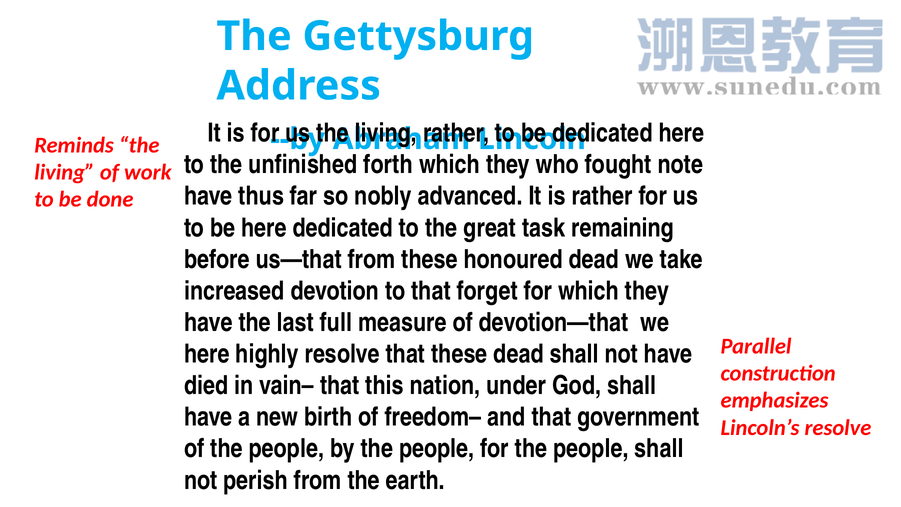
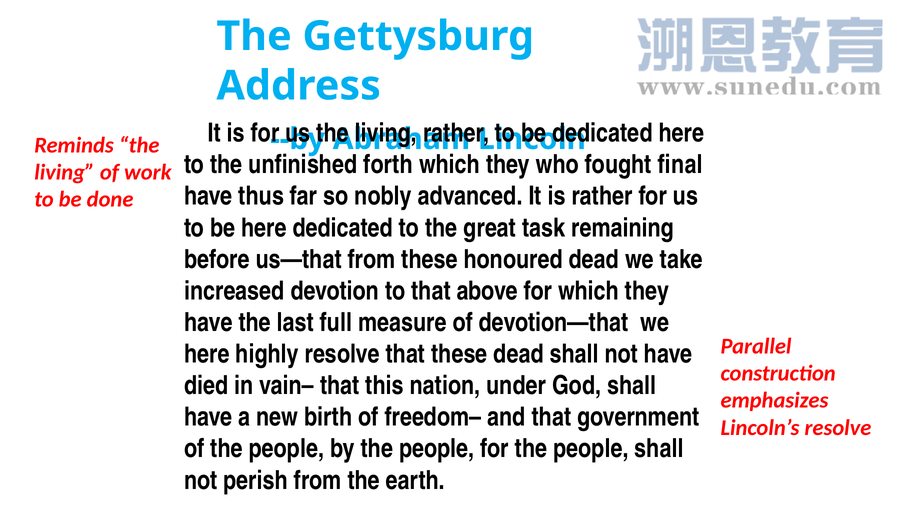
note: note -> final
forget: forget -> above
